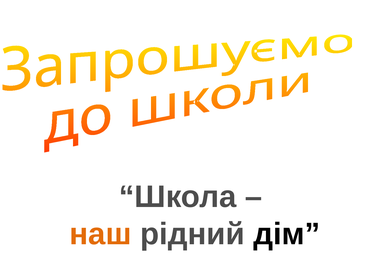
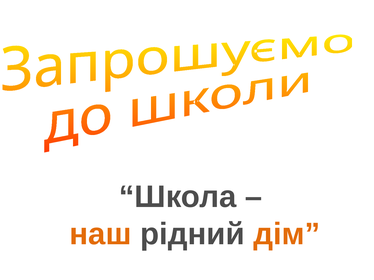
дім colour: black -> orange
